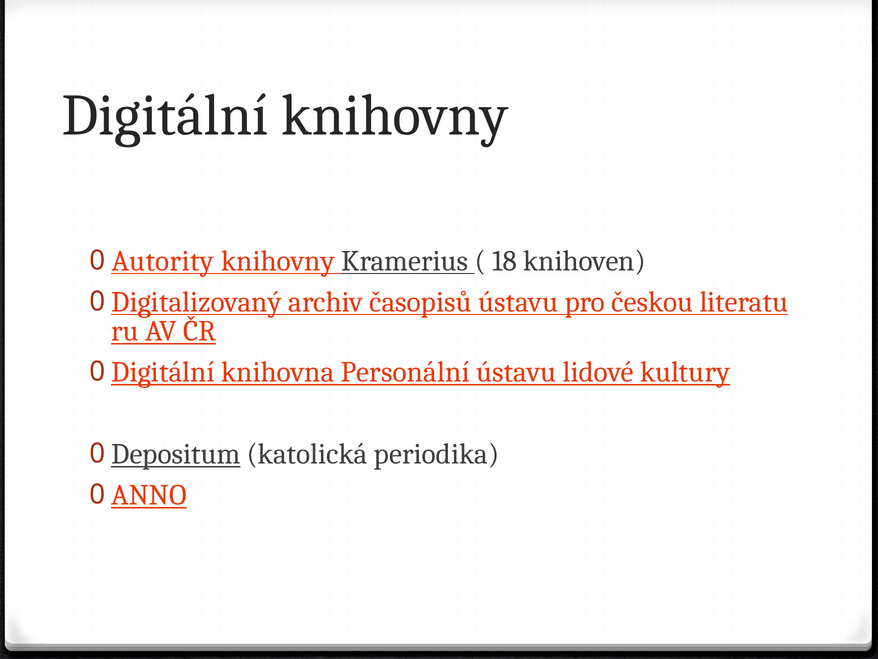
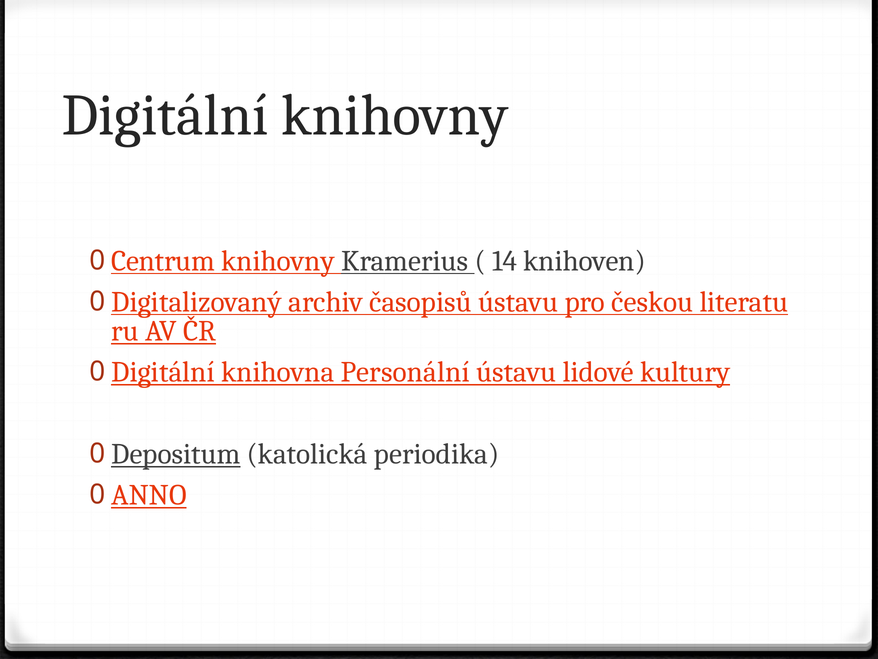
Autority: Autority -> Centrum
18: 18 -> 14
